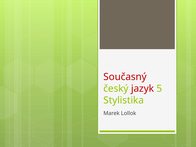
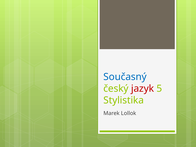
Současný colour: red -> blue
